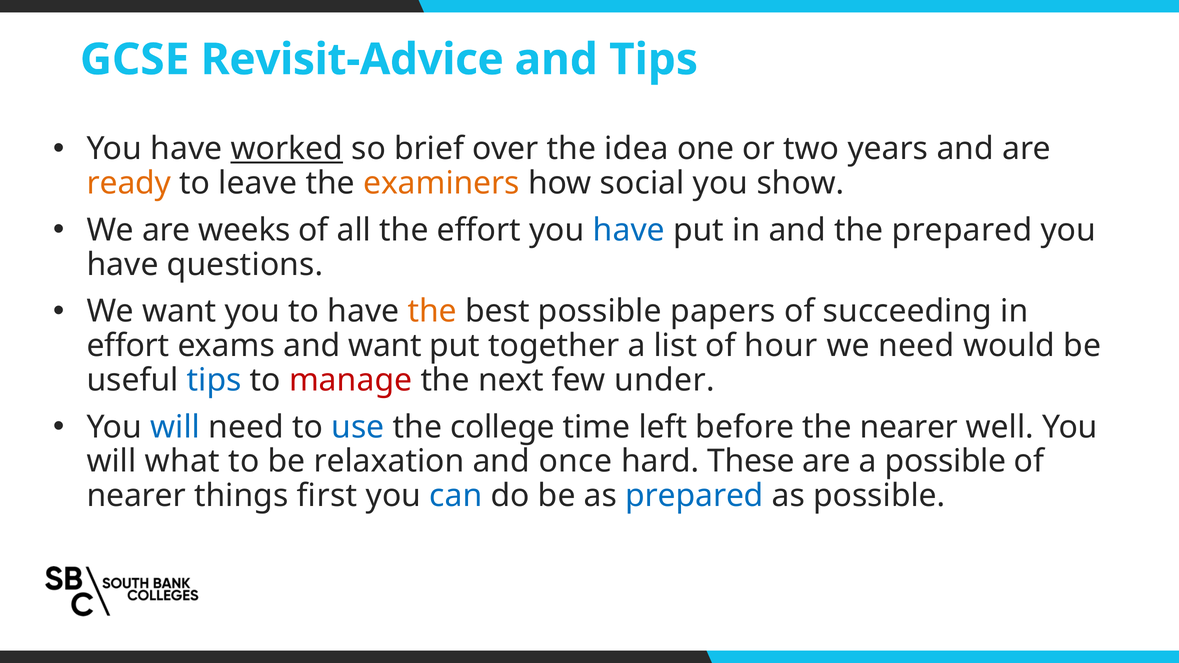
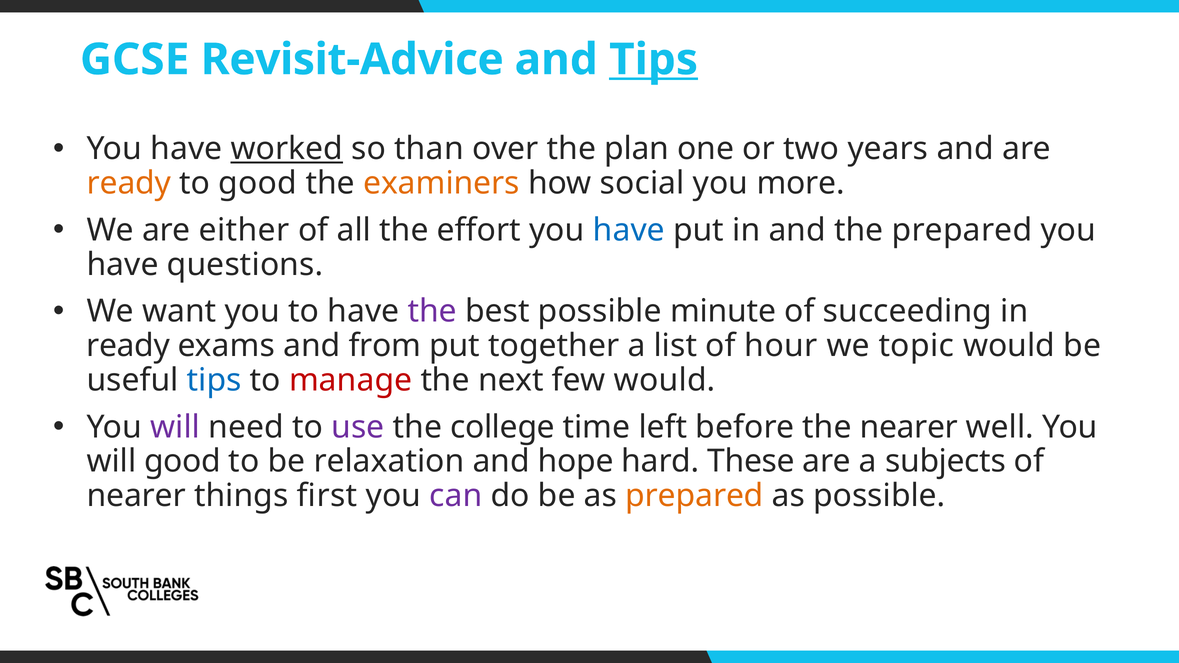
Tips at (654, 60) underline: none -> present
brief: brief -> than
idea: idea -> plan
to leave: leave -> good
show: show -> more
weeks: weeks -> either
the at (432, 311) colour: orange -> purple
papers: papers -> minute
effort at (128, 346): effort -> ready
and want: want -> from
we need: need -> topic
few under: under -> would
will at (175, 427) colour: blue -> purple
use colour: blue -> purple
will what: what -> good
once: once -> hope
a possible: possible -> subjects
can colour: blue -> purple
prepared at (694, 496) colour: blue -> orange
